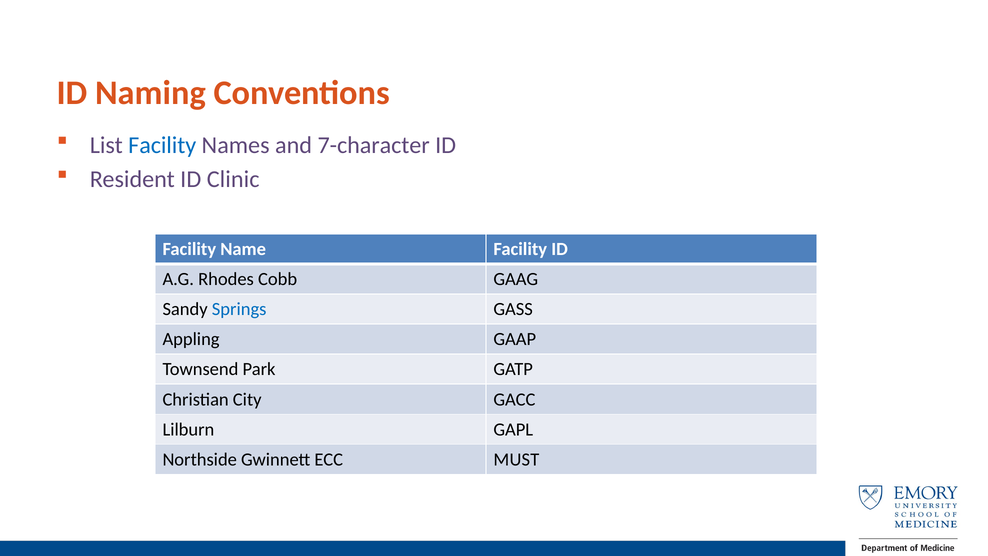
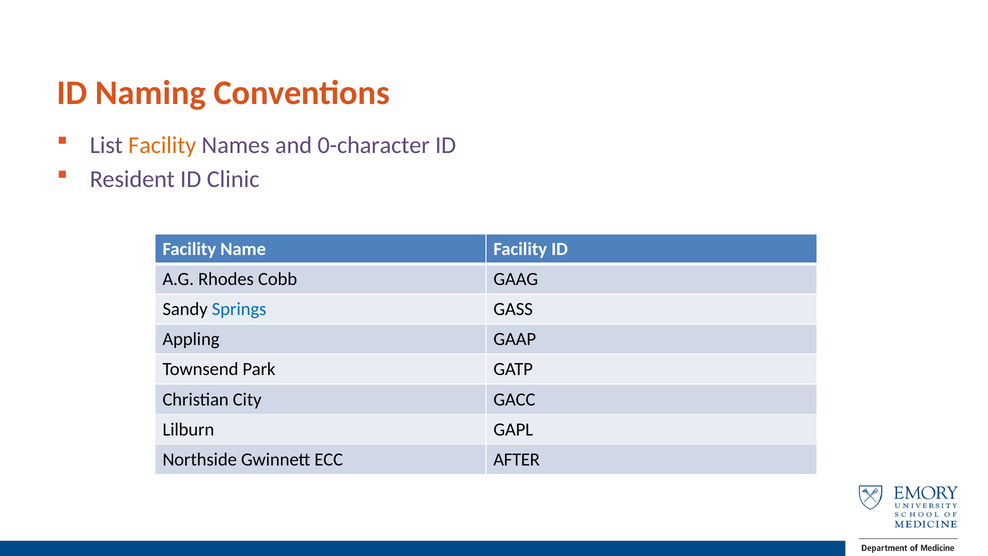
Facility at (162, 145) colour: blue -> orange
7-character: 7-character -> 0-character
MUST: MUST -> AFTER
